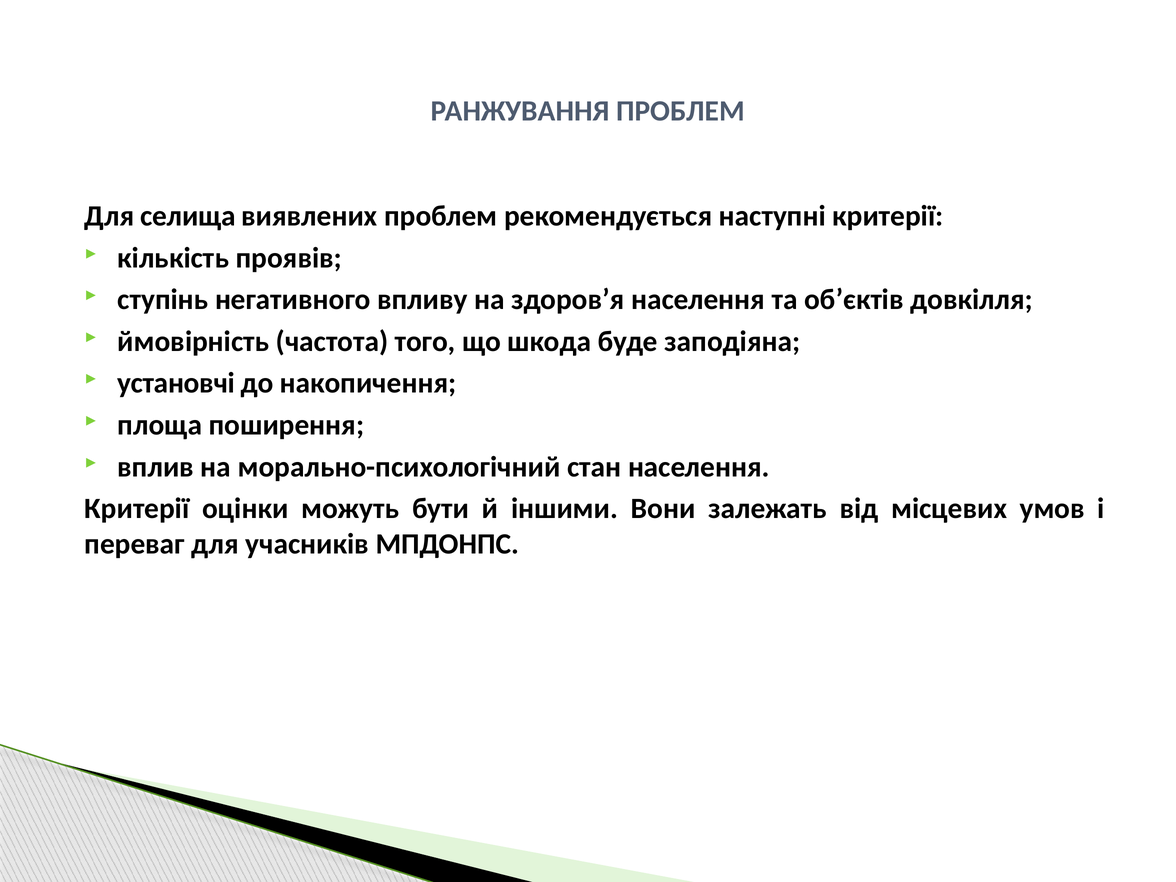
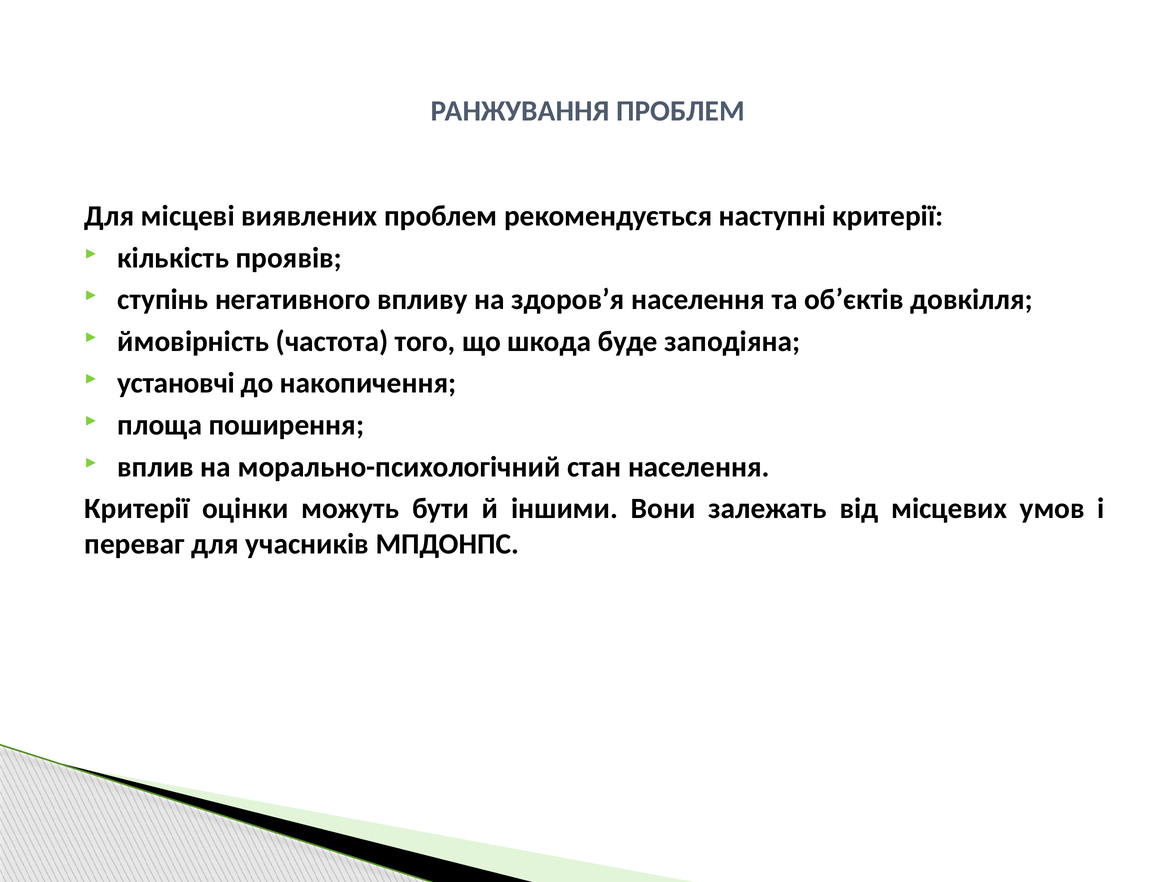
селища: селища -> місцеві
